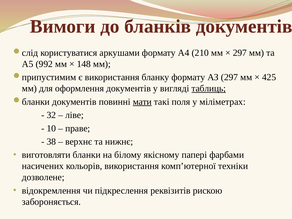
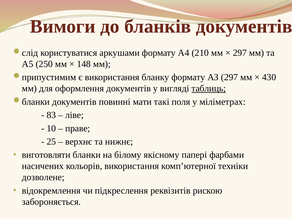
992: 992 -> 250
425: 425 -> 430
мати underline: present -> none
32: 32 -> 83
38: 38 -> 25
